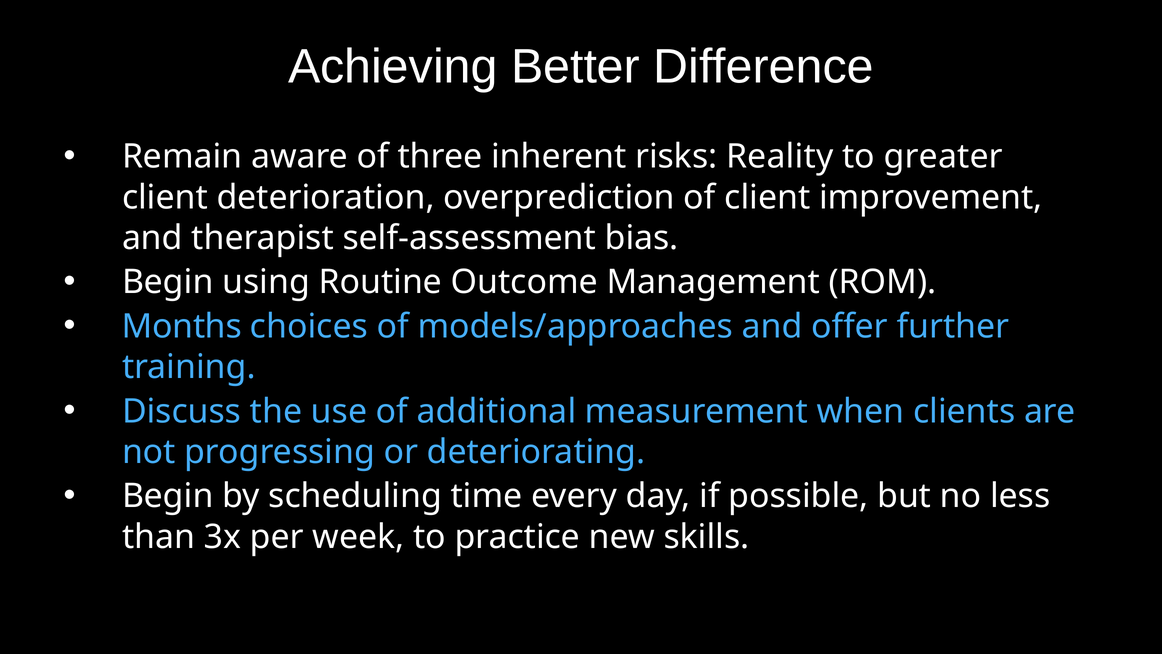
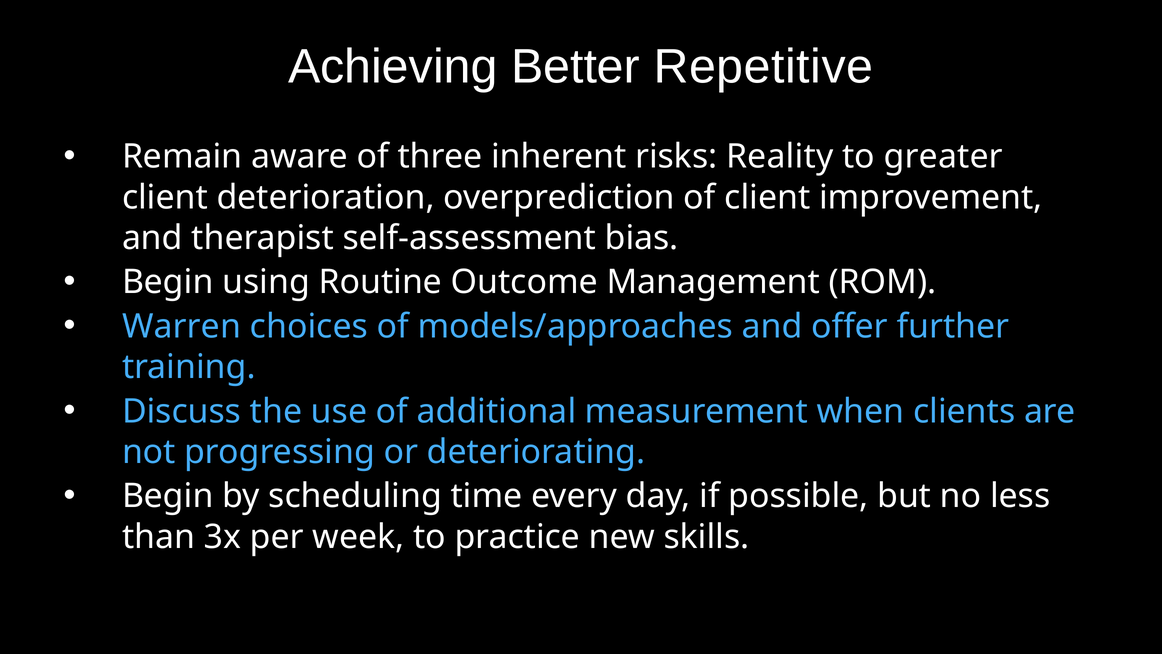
Difference: Difference -> Repetitive
Months: Months -> Warren
